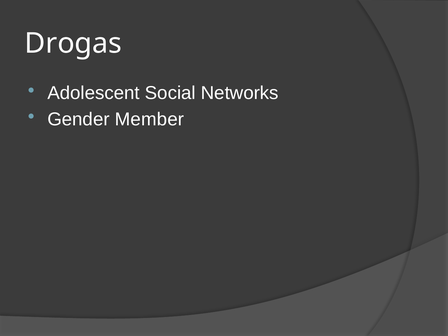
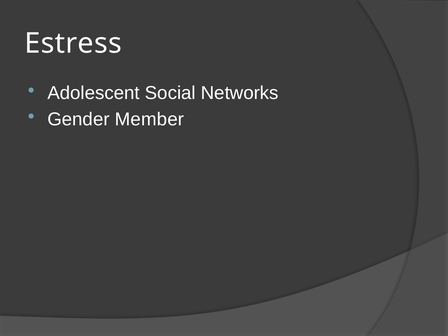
Drogas: Drogas -> Estress
